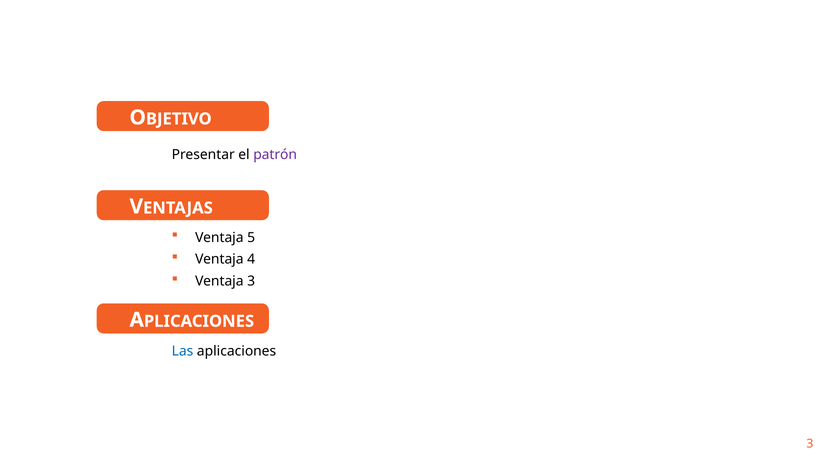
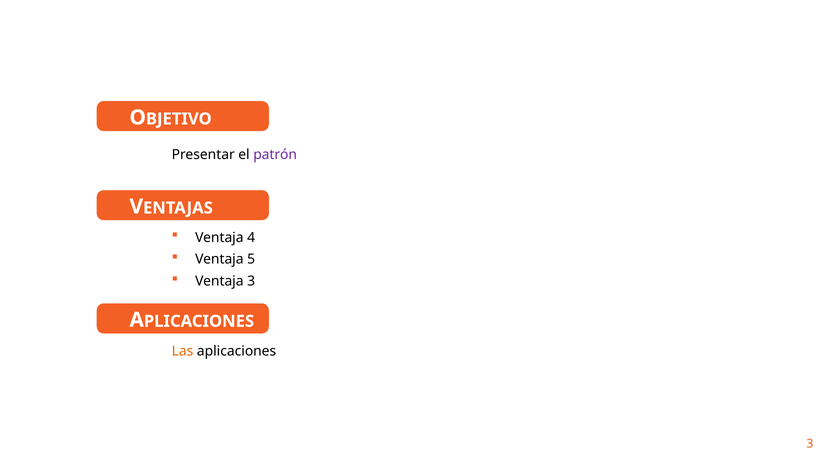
5: 5 -> 4
4: 4 -> 5
Las colour: blue -> orange
